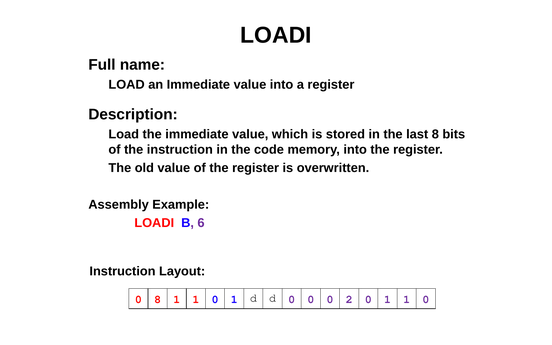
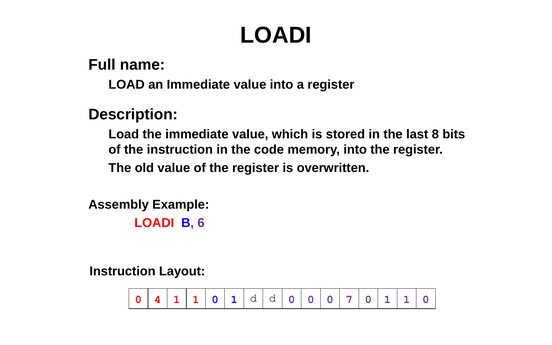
0 8: 8 -> 4
2: 2 -> 7
